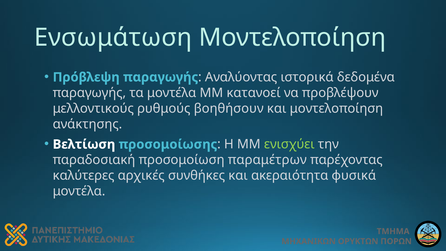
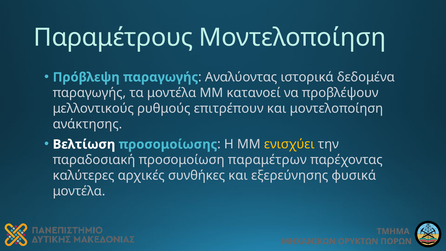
Ενσωμάτωση: Ενσωμάτωση -> Παραμέτρους
βοηθήσουν: βοηθήσουν -> επιτρέπουν
ενισχύει colour: light green -> yellow
ακεραιότητα: ακεραιότητα -> εξερεύνησης
